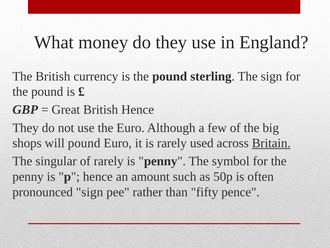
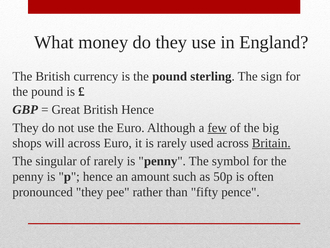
few underline: none -> present
will pound: pound -> across
pronounced sign: sign -> they
